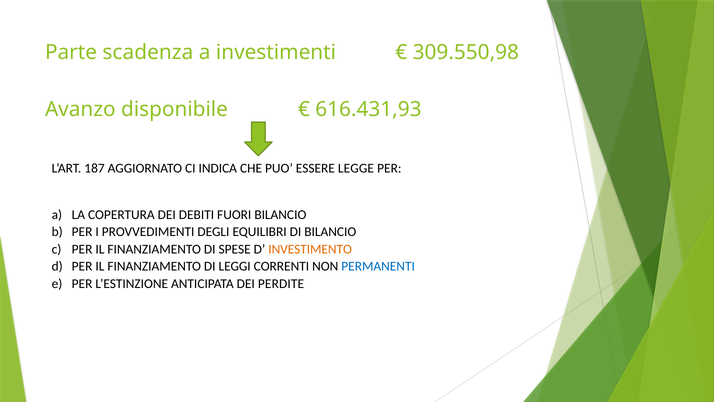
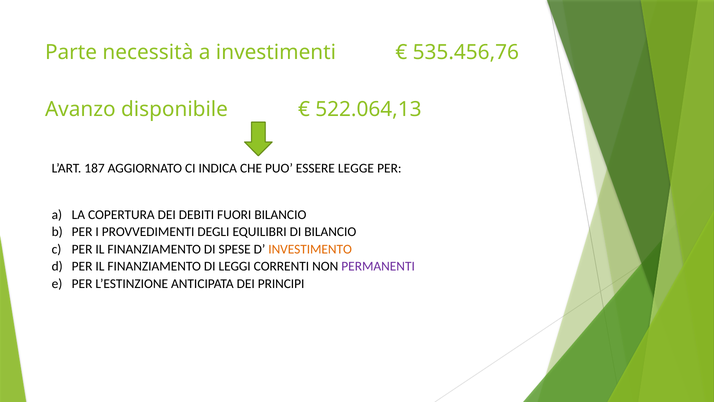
scadenza: scadenza -> necessità
309.550,98: 309.550,98 -> 535.456,76
616.431,93: 616.431,93 -> 522.064,13
PERMANENTI colour: blue -> purple
PERDITE: PERDITE -> PRINCIPI
